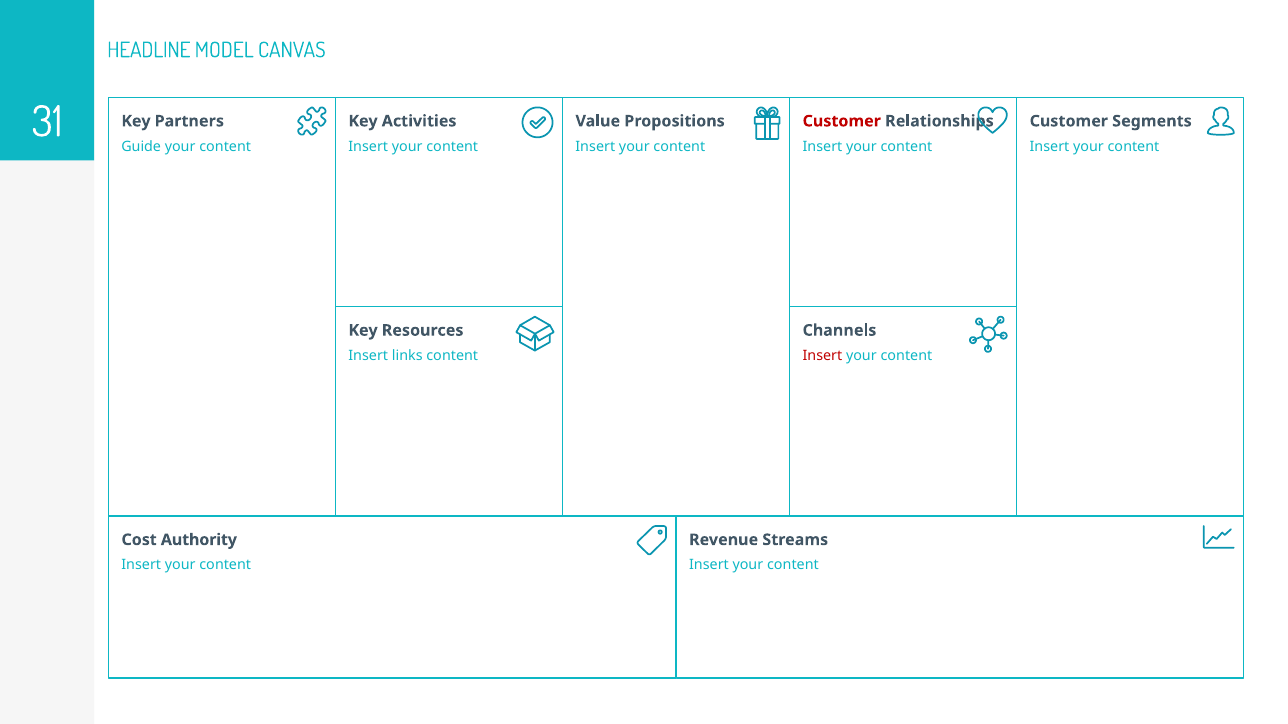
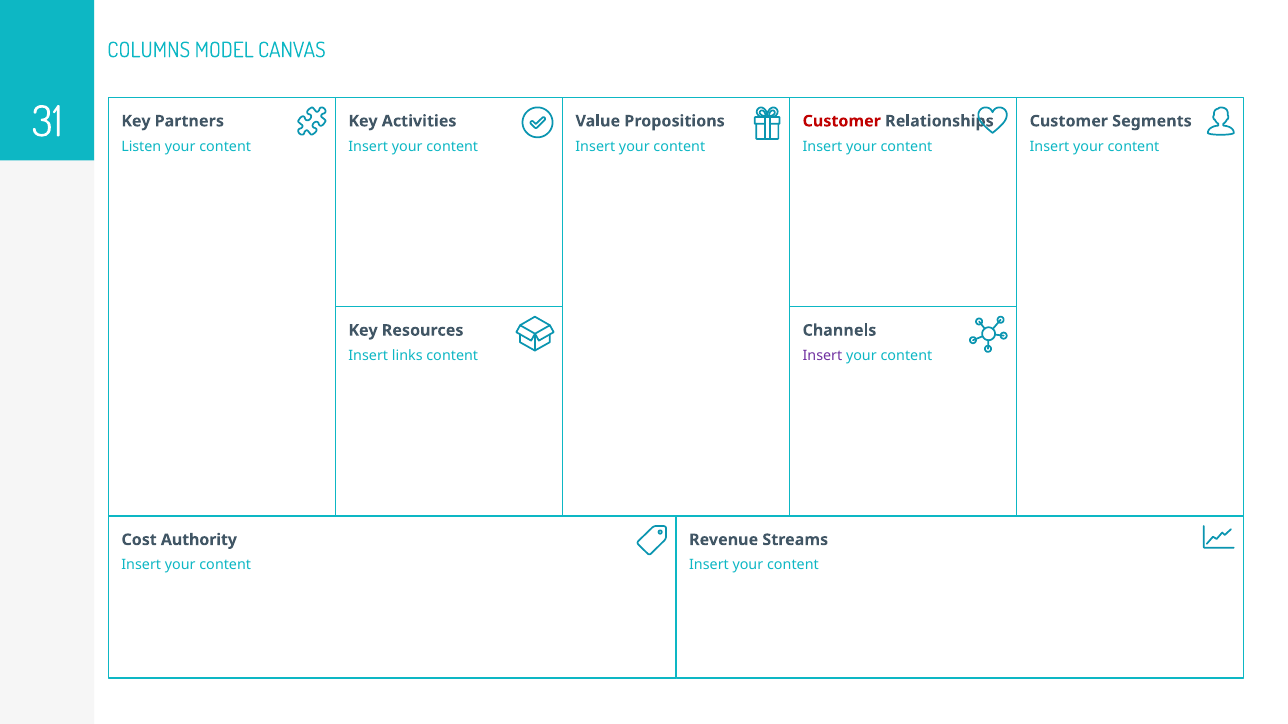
HEADLINE: HEADLINE -> COLUMNS
Guide: Guide -> Listen
Insert at (822, 356) colour: red -> purple
